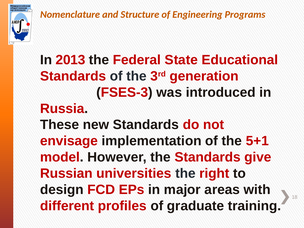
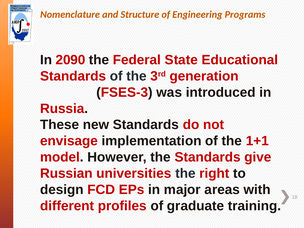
2013: 2013 -> 2090
5+1: 5+1 -> 1+1
